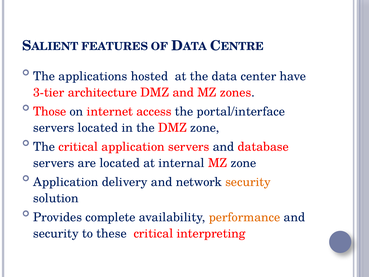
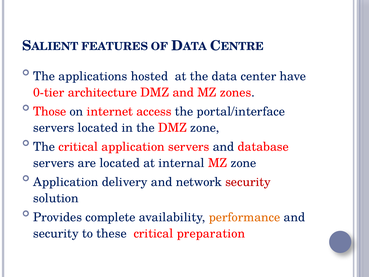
3-tier: 3-tier -> 0-tier
security at (248, 182) colour: orange -> red
interpreting: interpreting -> preparation
